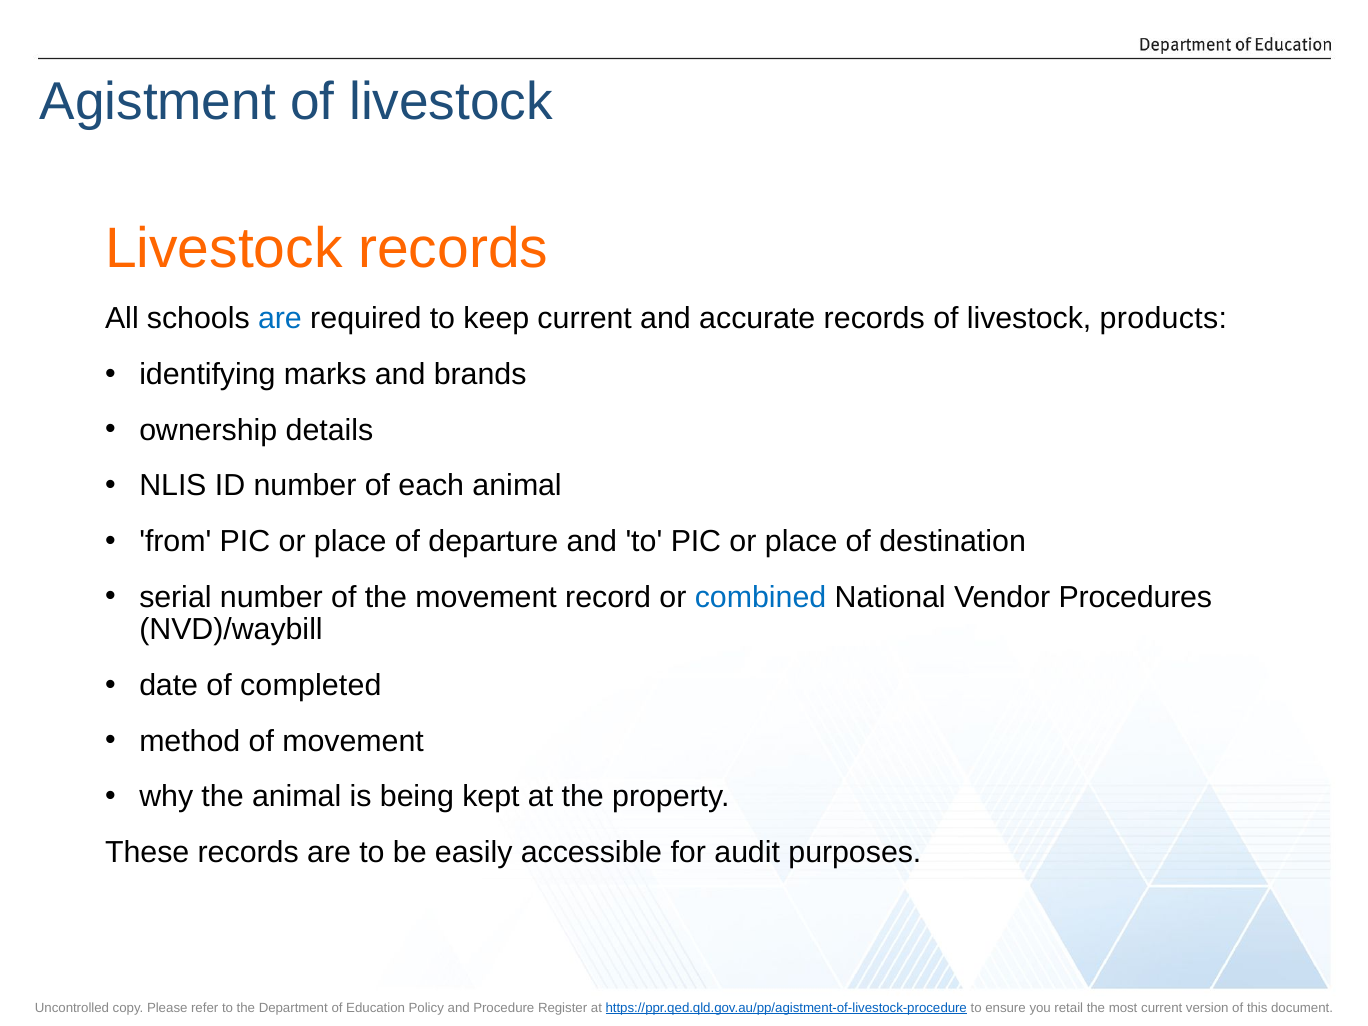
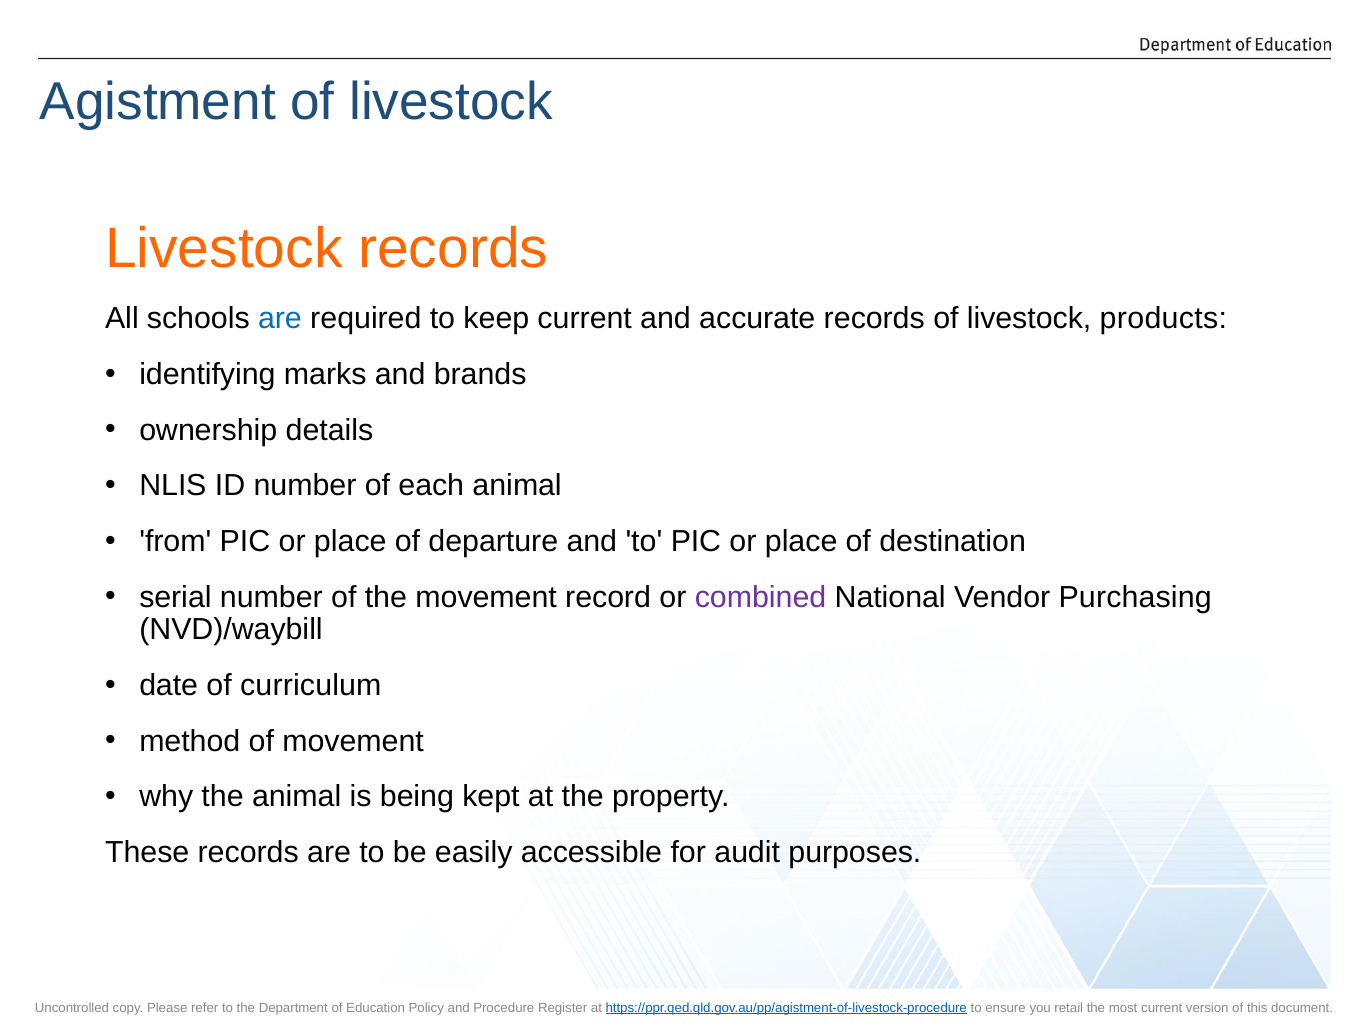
combined colour: blue -> purple
Procedures: Procedures -> Purchasing
completed: completed -> curriculum
